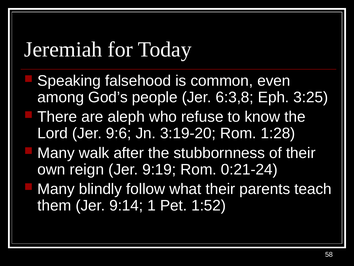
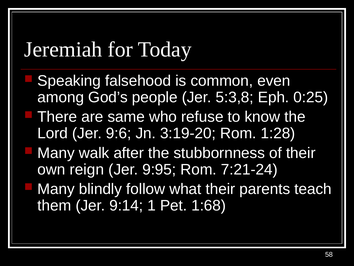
6:3,8: 6:3,8 -> 5:3,8
3:25: 3:25 -> 0:25
aleph: aleph -> same
9:19: 9:19 -> 9:95
0:21-24: 0:21-24 -> 7:21-24
1:52: 1:52 -> 1:68
